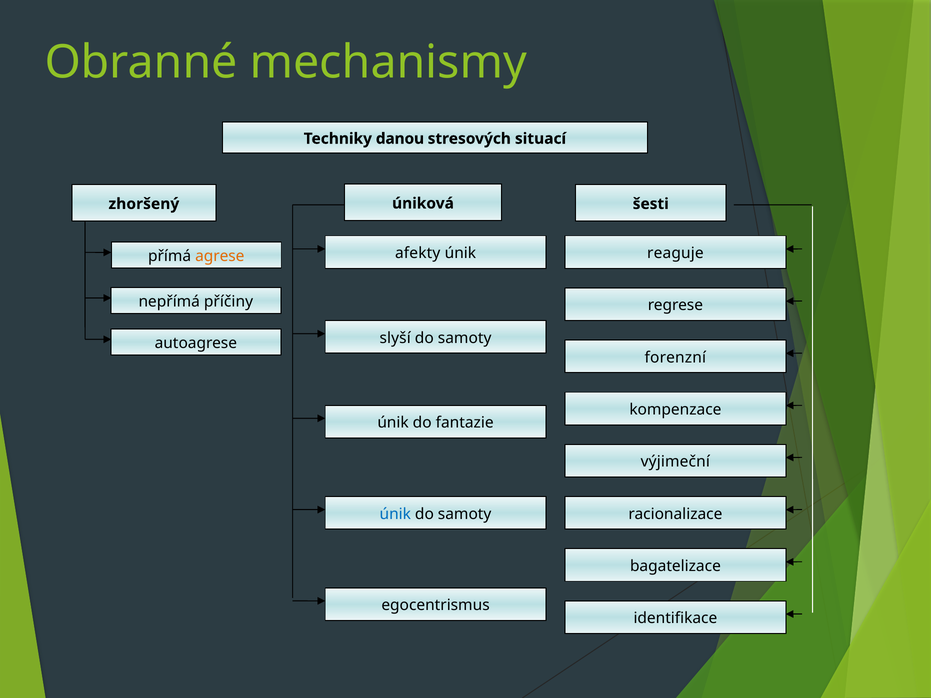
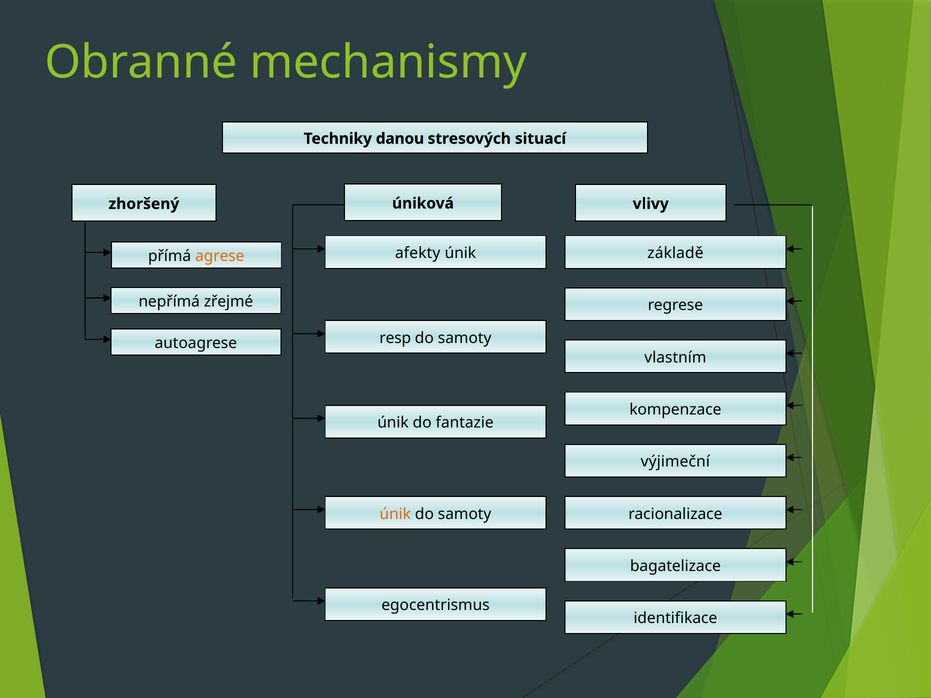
šesti: šesti -> vlivy
reaguje: reaguje -> základě
příčiny: příčiny -> zřejmé
slyší: slyší -> resp
forenzní: forenzní -> vlastním
únik at (395, 514) colour: blue -> orange
